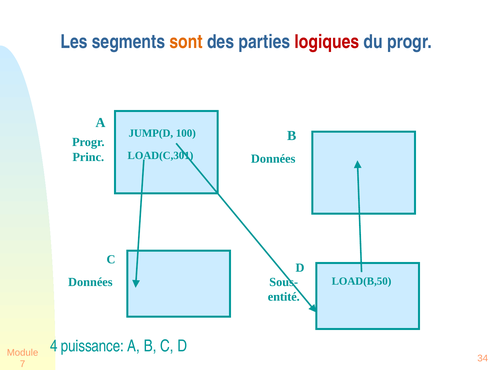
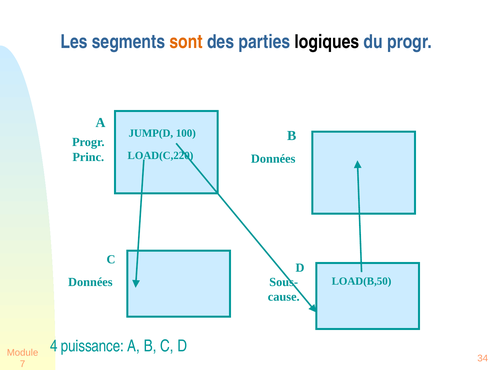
logiques colour: red -> black
LOAD(C,301: LOAD(C,301 -> LOAD(C,220
entité: entité -> cause
